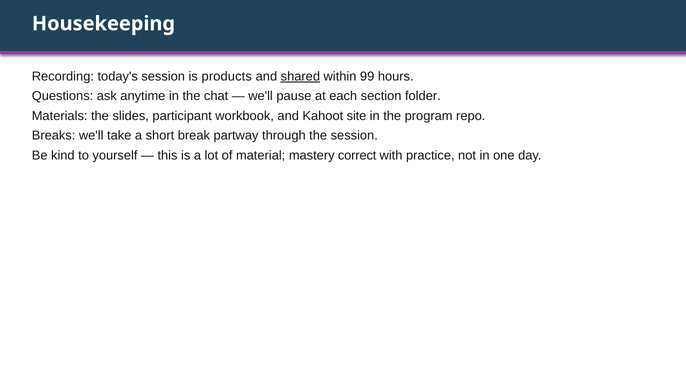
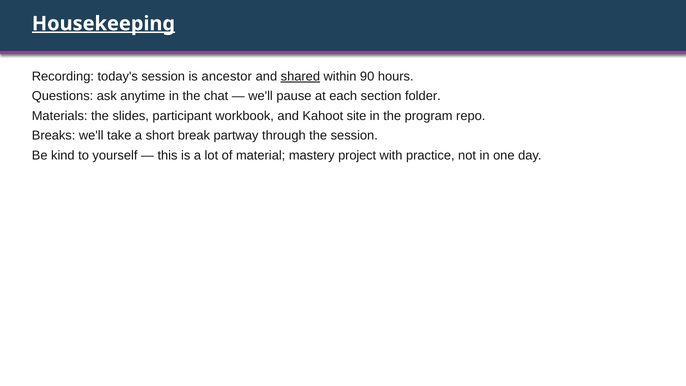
Housekeeping underline: none -> present
products: products -> ancestor
99: 99 -> 90
correct: correct -> project
